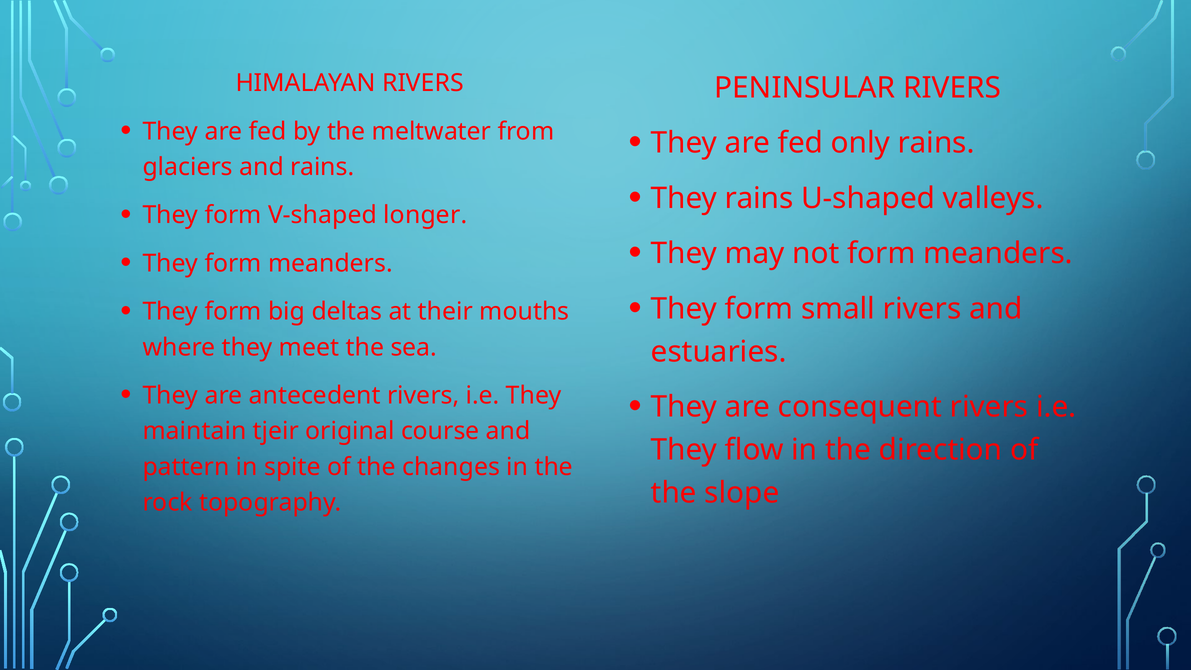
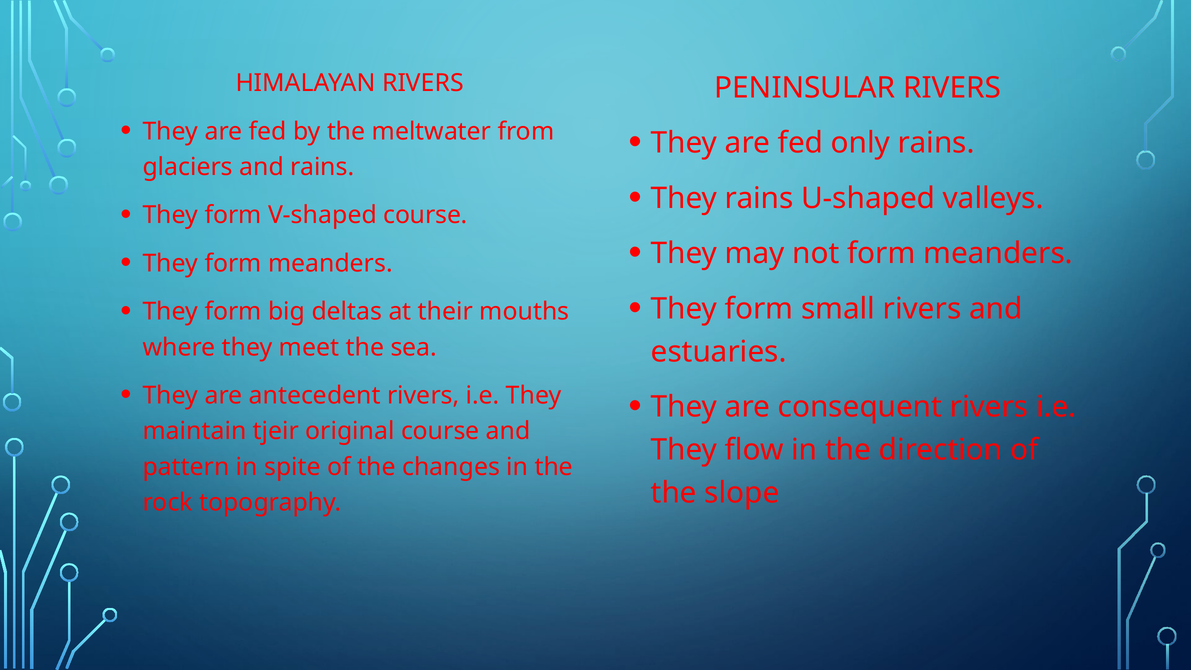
V-shaped longer: longer -> course
